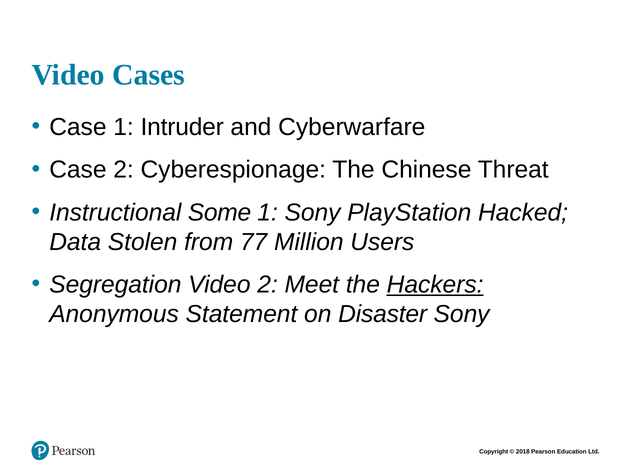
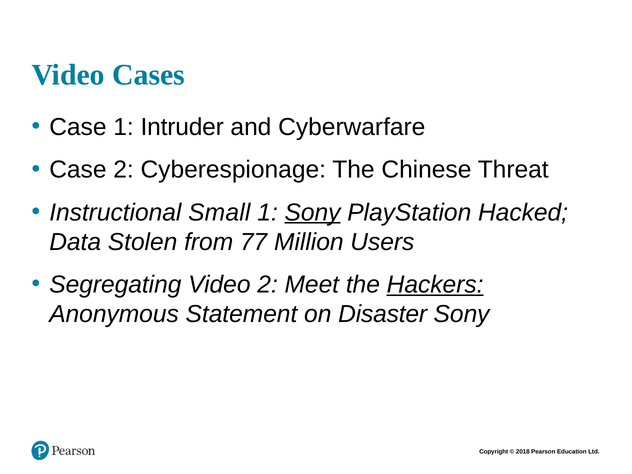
Some: Some -> Small
Sony at (313, 212) underline: none -> present
Segregation: Segregation -> Segregating
